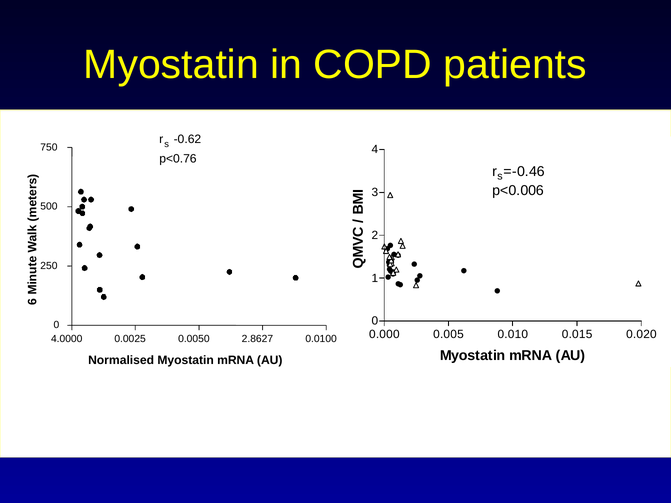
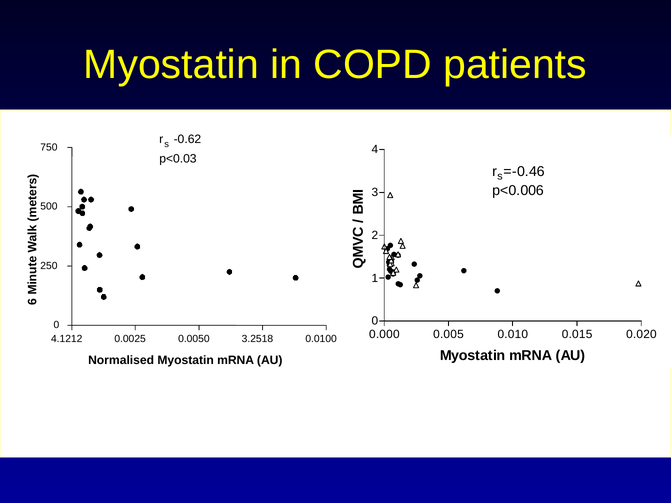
p<0.76: p<0.76 -> p<0.03
4.0000: 4.0000 -> 4.1212
2.8627: 2.8627 -> 3.2518
